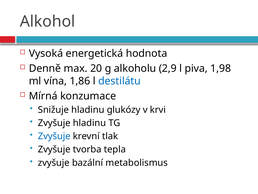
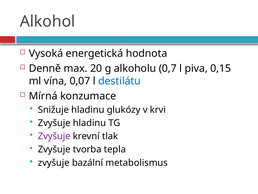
2,9: 2,9 -> 0,7
1,98: 1,98 -> 0,15
1,86: 1,86 -> 0,07
Zvyšuje at (54, 136) colour: blue -> purple
